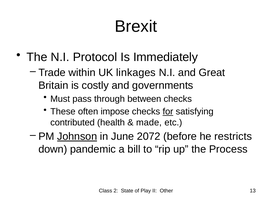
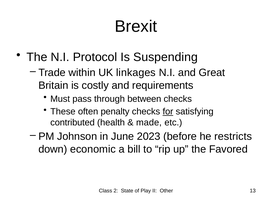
Immediately: Immediately -> Suspending
governments: governments -> requirements
impose: impose -> penalty
Johnson underline: present -> none
2072: 2072 -> 2023
pandemic: pandemic -> economic
Process: Process -> Favored
